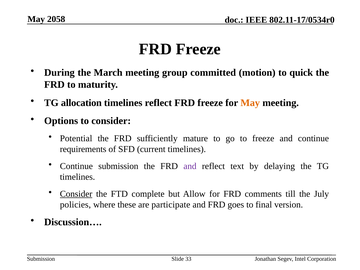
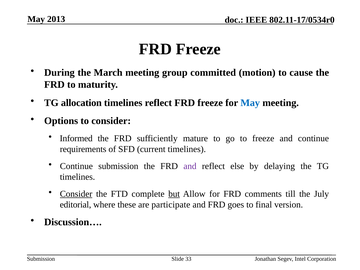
2058: 2058 -> 2013
quick: quick -> cause
May at (250, 103) colour: orange -> blue
Potential: Potential -> Informed
text: text -> else
but underline: none -> present
policies: policies -> editorial
